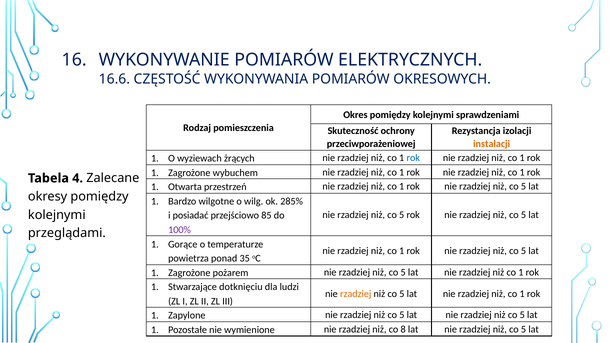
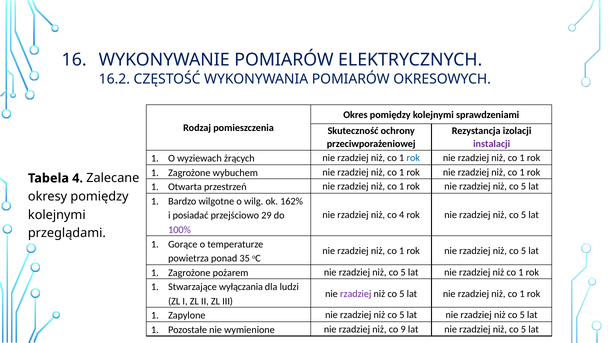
16.6: 16.6 -> 16.2
instalacji colour: orange -> purple
285%: 285% -> 162%
5 at (402, 215): 5 -> 4
85: 85 -> 29
dotknięciu: dotknięciu -> wyłączania
rzadziej at (356, 293) colour: orange -> purple
8: 8 -> 9
